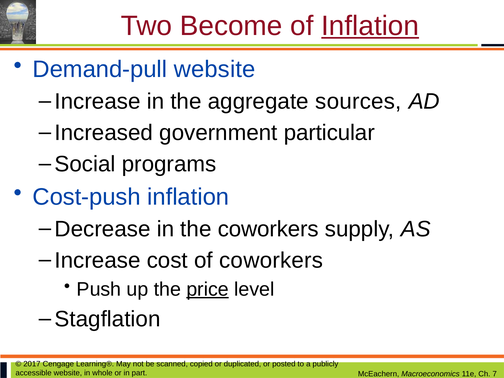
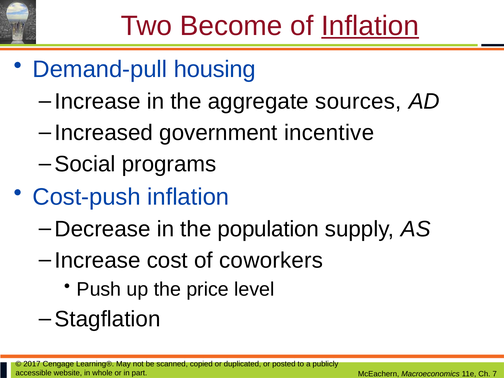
Demand-pull website: website -> housing
particular: particular -> incentive
the coworkers: coworkers -> population
price underline: present -> none
